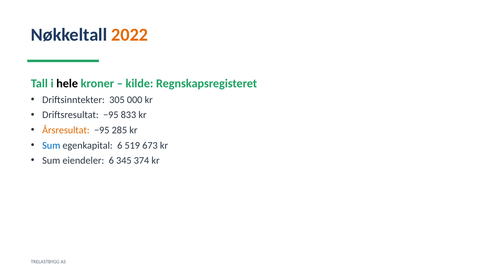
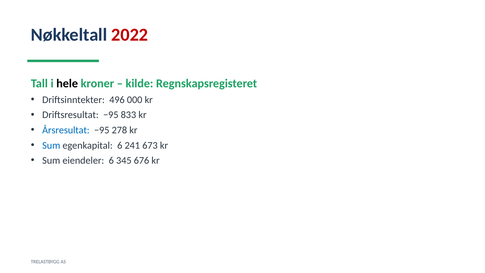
2022 colour: orange -> red
305: 305 -> 496
Årsresultat colour: orange -> blue
285: 285 -> 278
519: 519 -> 241
374: 374 -> 676
